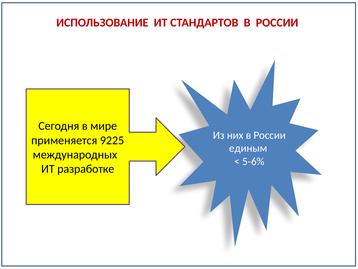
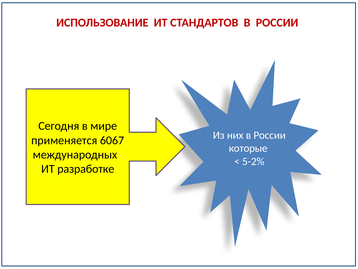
9225: 9225 -> 6067
единым: единым -> которые
5-6%: 5-6% -> 5-2%
